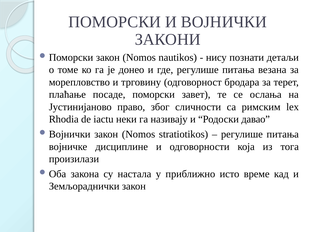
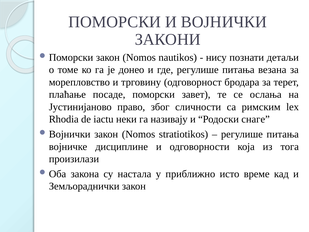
давао: давао -> снаге
